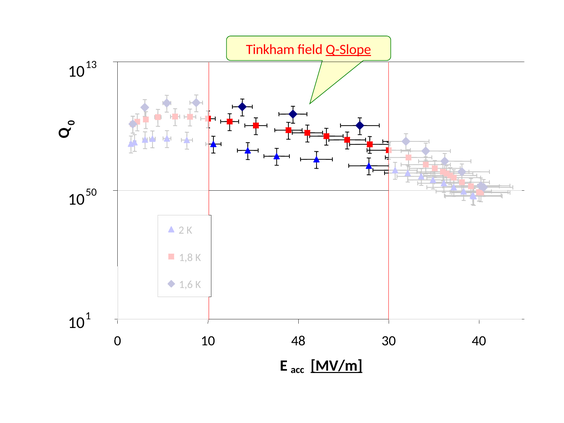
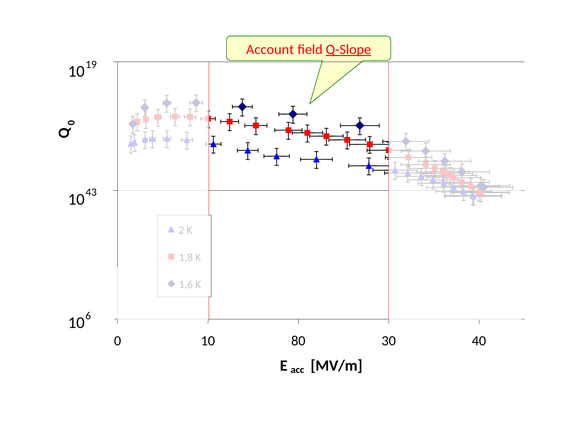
Tinkham: Tinkham -> Account
13: 13 -> 19
50: 50 -> 43
1: 1 -> 6
48: 48 -> 80
MV/m underline: present -> none
